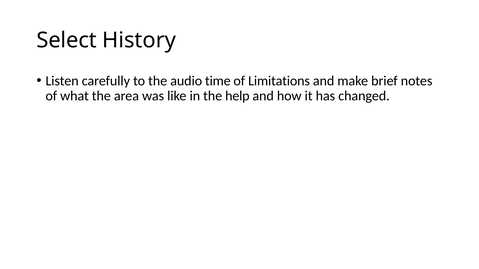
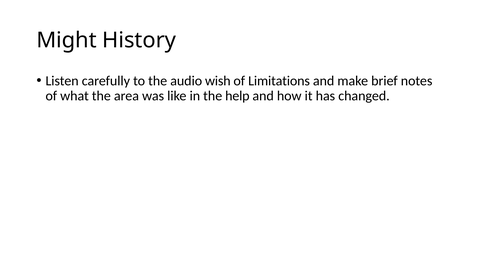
Select: Select -> Might
time: time -> wish
